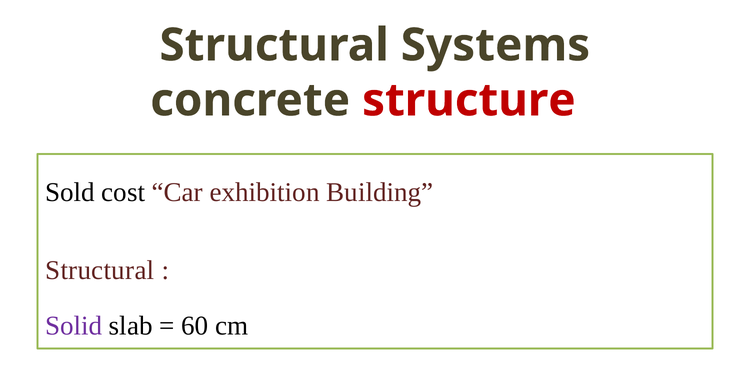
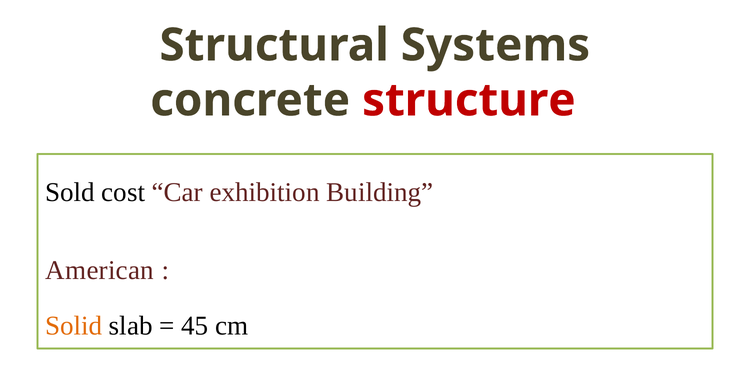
Structural at (100, 270): Structural -> American
Solid colour: purple -> orange
60: 60 -> 45
